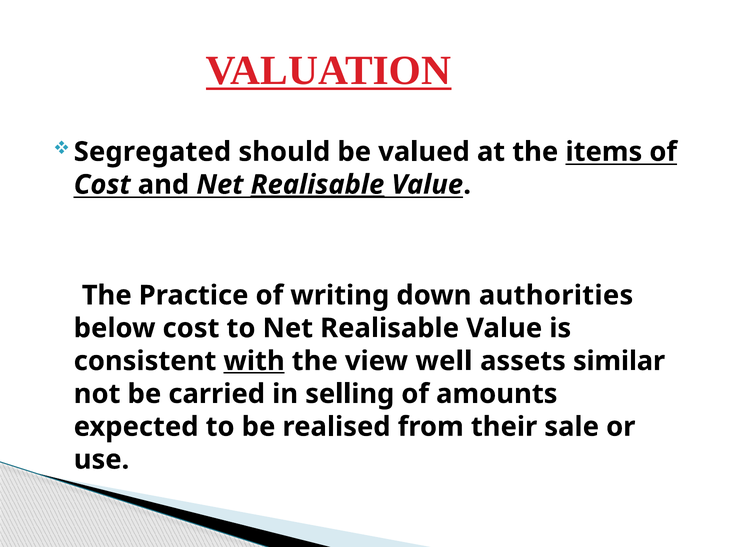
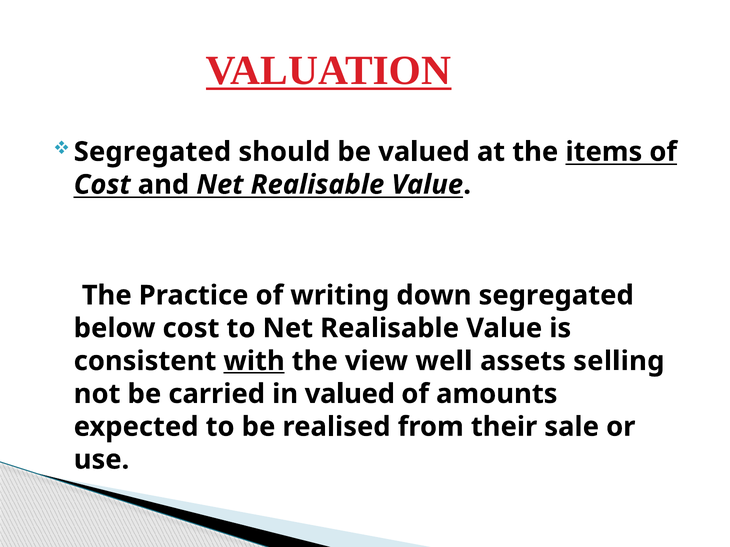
Realisable at (317, 185) underline: present -> none
down authorities: authorities -> segregated
similar: similar -> selling
in selling: selling -> valued
